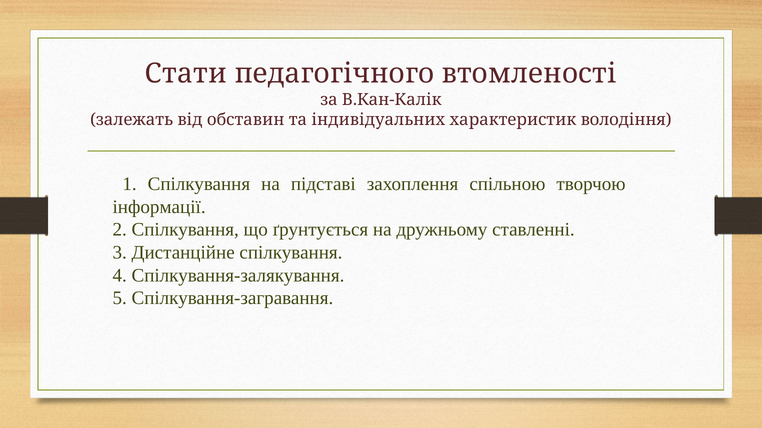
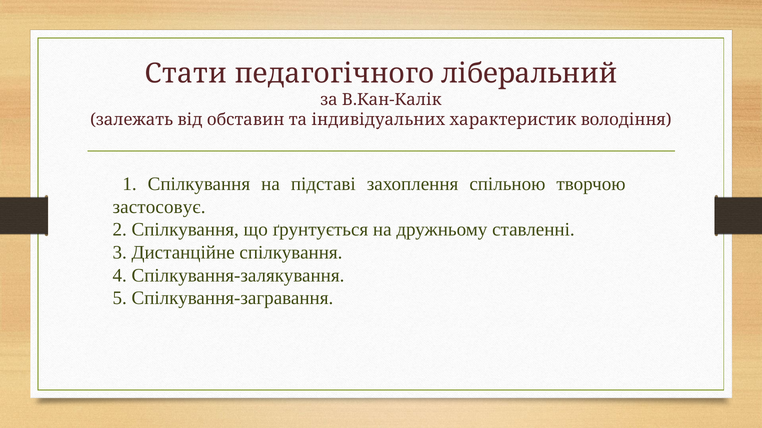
втомленості: втомленості -> ліберальний
інформації: інформації -> застосовує
